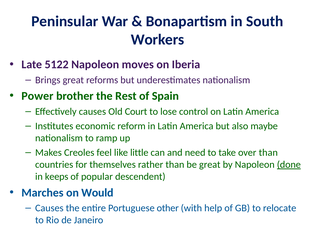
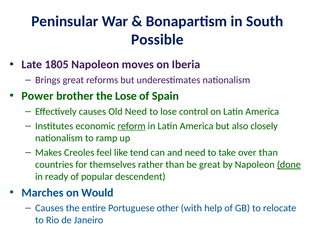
Workers: Workers -> Possible
5122: 5122 -> 1805
the Rest: Rest -> Lose
Old Court: Court -> Need
reform underline: none -> present
maybe: maybe -> closely
little: little -> tend
keeps: keeps -> ready
